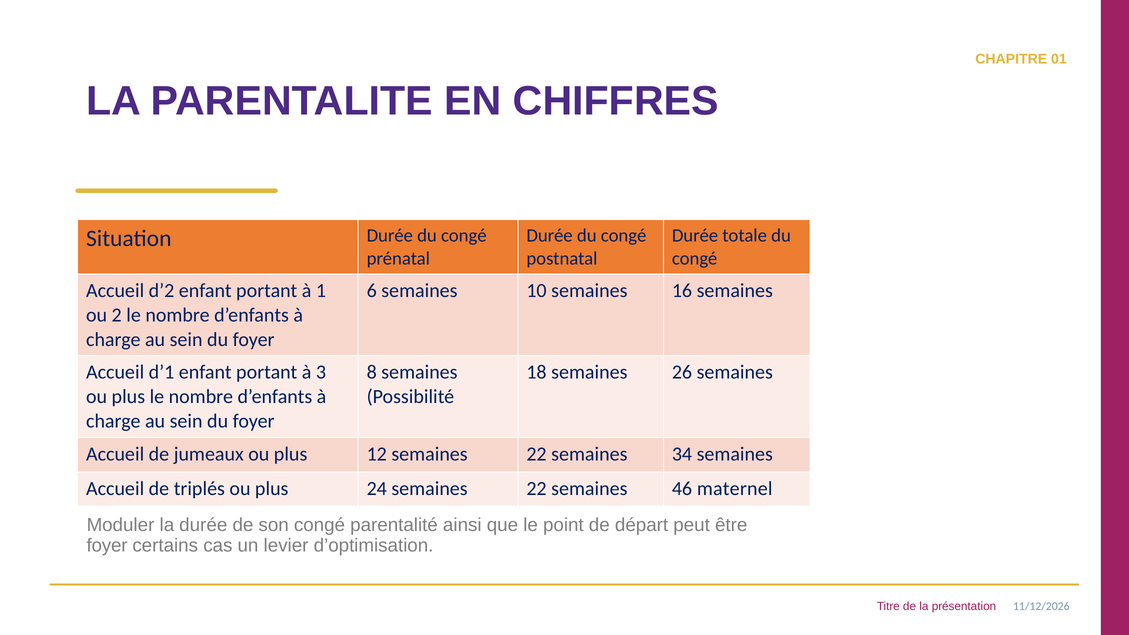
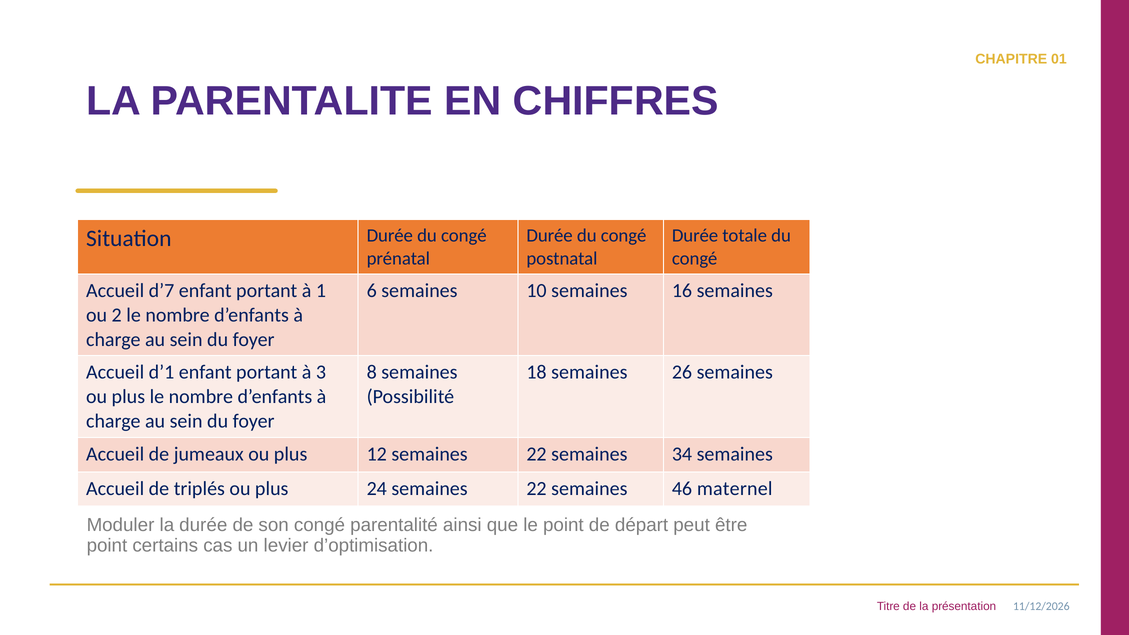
d’2: d’2 -> d’7
foyer at (107, 545): foyer -> point
